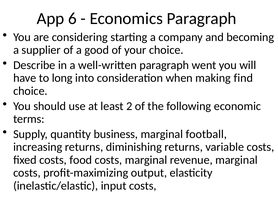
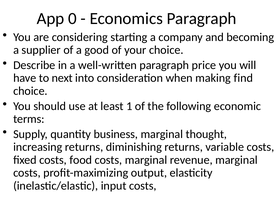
6: 6 -> 0
went: went -> price
long: long -> next
2: 2 -> 1
football: football -> thought
